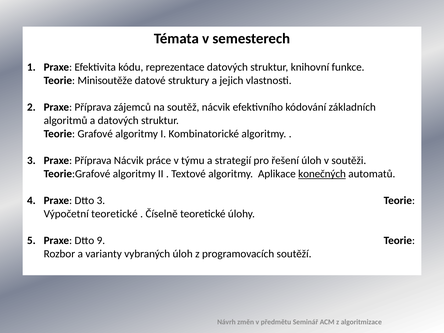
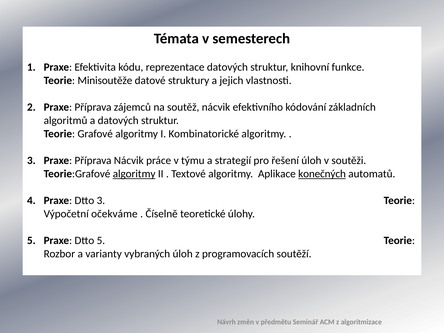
algoritmy at (134, 174) underline: none -> present
Výpočetní teoretické: teoretické -> očekváme
Dtto 9: 9 -> 5
